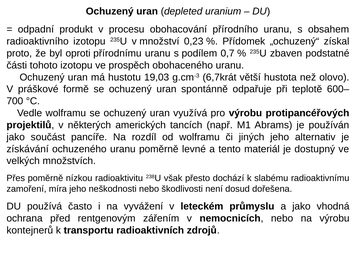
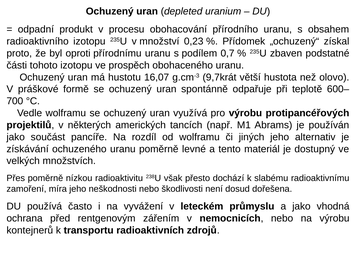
19,03: 19,03 -> 16,07
6,7krát: 6,7krát -> 9,7krát
